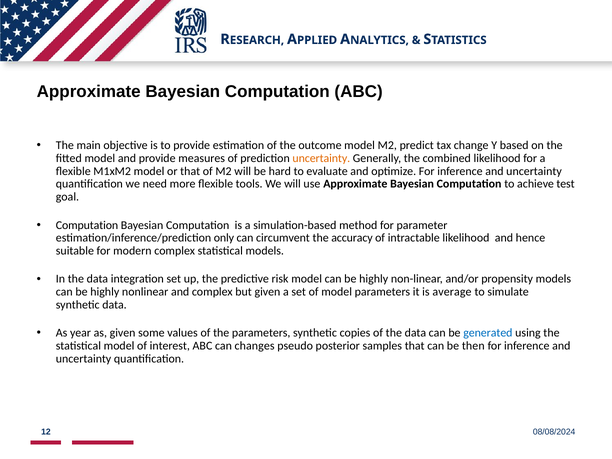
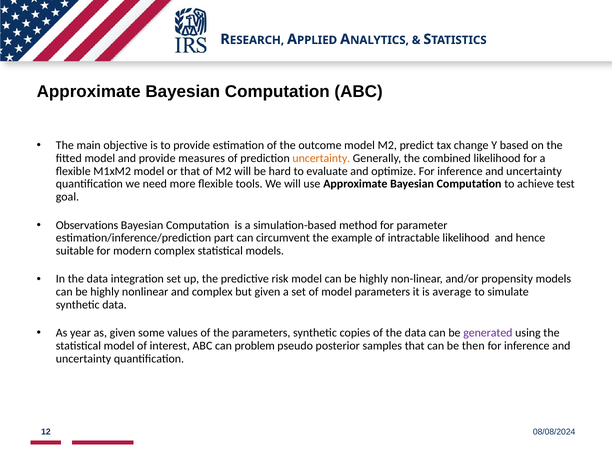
Computation at (87, 225): Computation -> Observations
only: only -> part
accuracy: accuracy -> example
generated colour: blue -> purple
changes: changes -> problem
